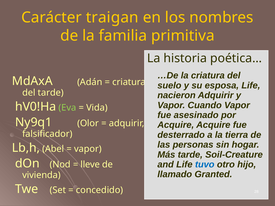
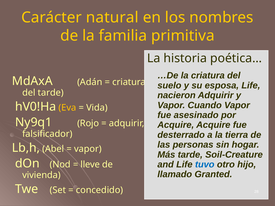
traigan: traigan -> natural
Eva colour: light green -> yellow
Olor: Olor -> Rojo
